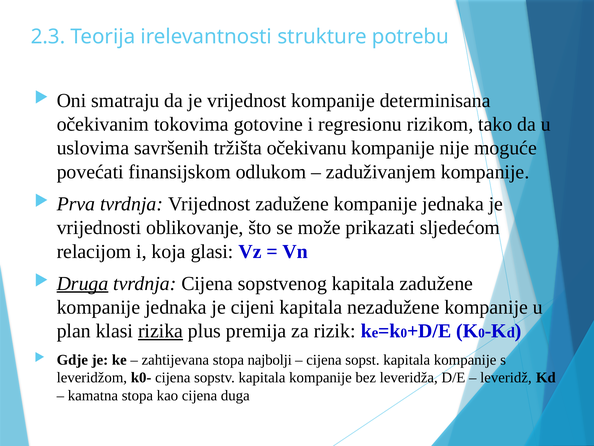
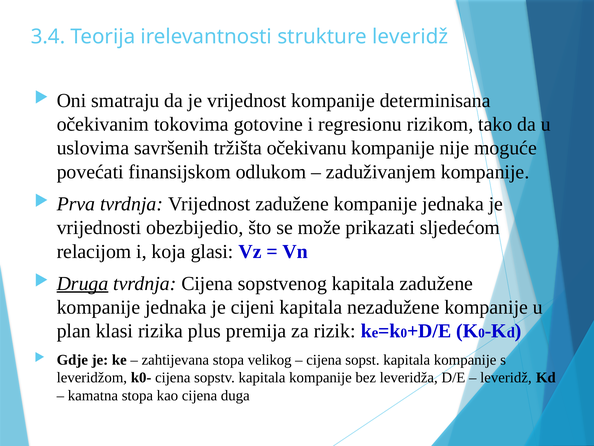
2.3: 2.3 -> 3.4
strukture potrebu: potrebu -> leveridž
oblikovanje: oblikovanje -> obezbijedio
rizika underline: present -> none
najbolji: najbolji -> velikog
